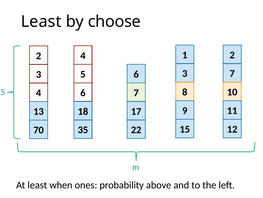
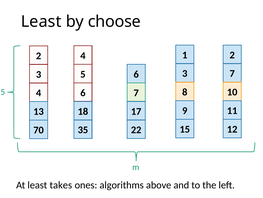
when: when -> takes
probability: probability -> algorithms
